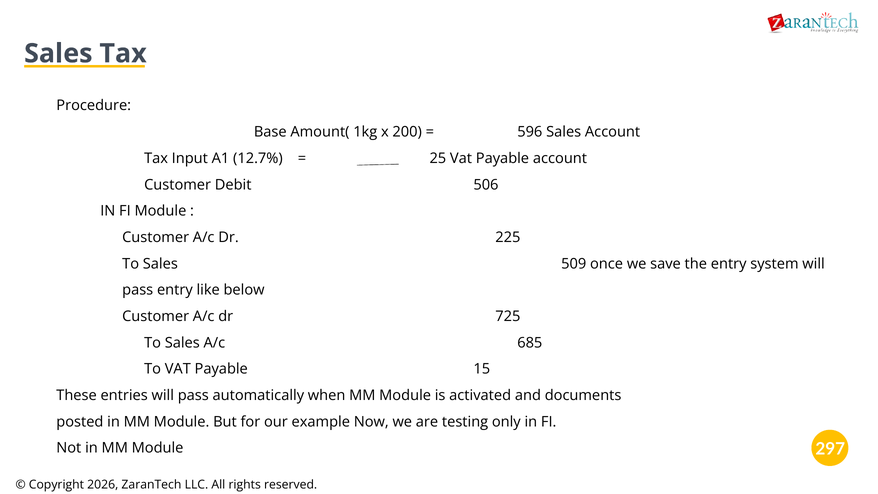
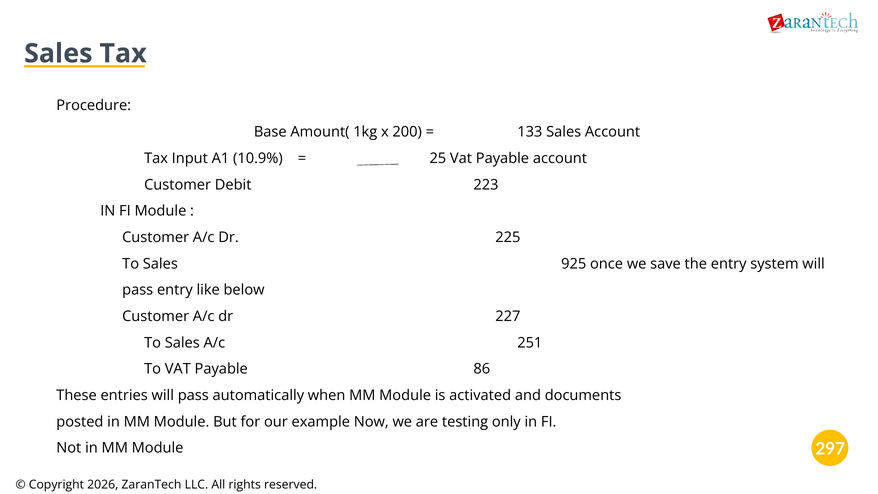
596: 596 -> 133
12.7%: 12.7% -> 10.9%
506: 506 -> 223
509: 509 -> 925
725: 725 -> 227
685: 685 -> 251
15: 15 -> 86
